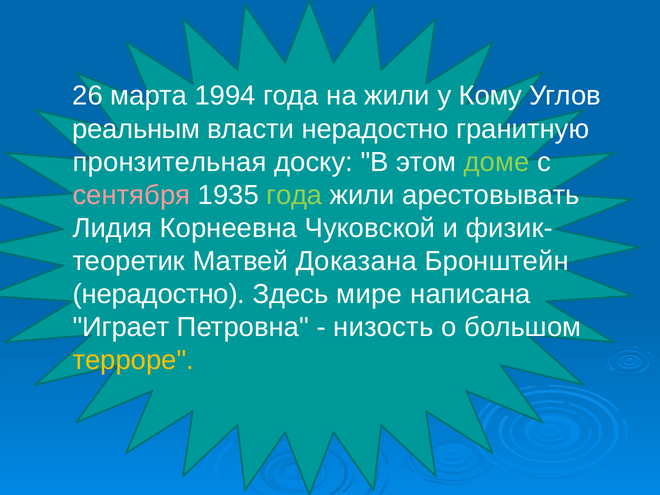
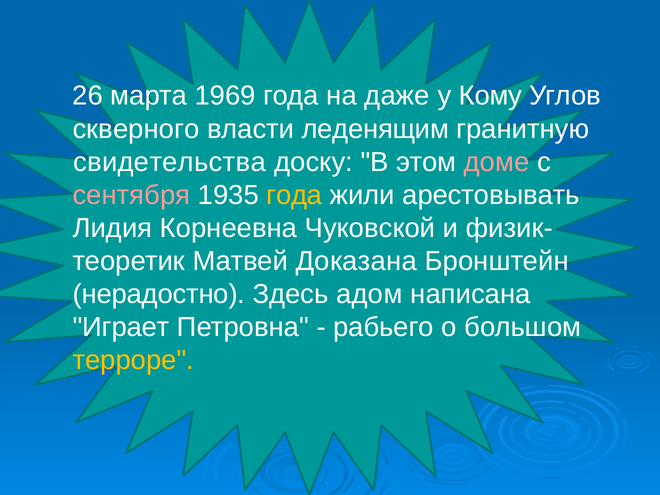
1994: 1994 -> 1969
на жили: жили -> даже
реальным: реальным -> скверного
власти нерадостно: нерадостно -> леденящим
пронзительная: пронзительная -> свидетельства
доме colour: light green -> pink
года at (294, 195) colour: light green -> yellow
мире: мире -> адом
низость: низость -> рабьего
